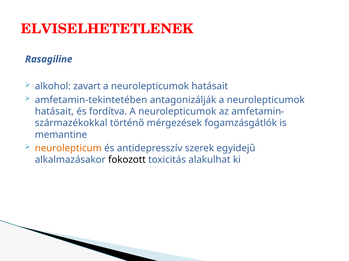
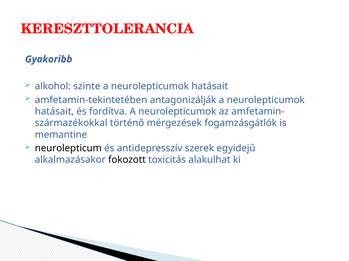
ELVISELHETETLENEK: ELVISELHETETLENEK -> KERESZTTOLERANCIA
Rasagiline: Rasagiline -> Gyakoribb
zavart: zavart -> szinte
neurolepticum colour: orange -> black
